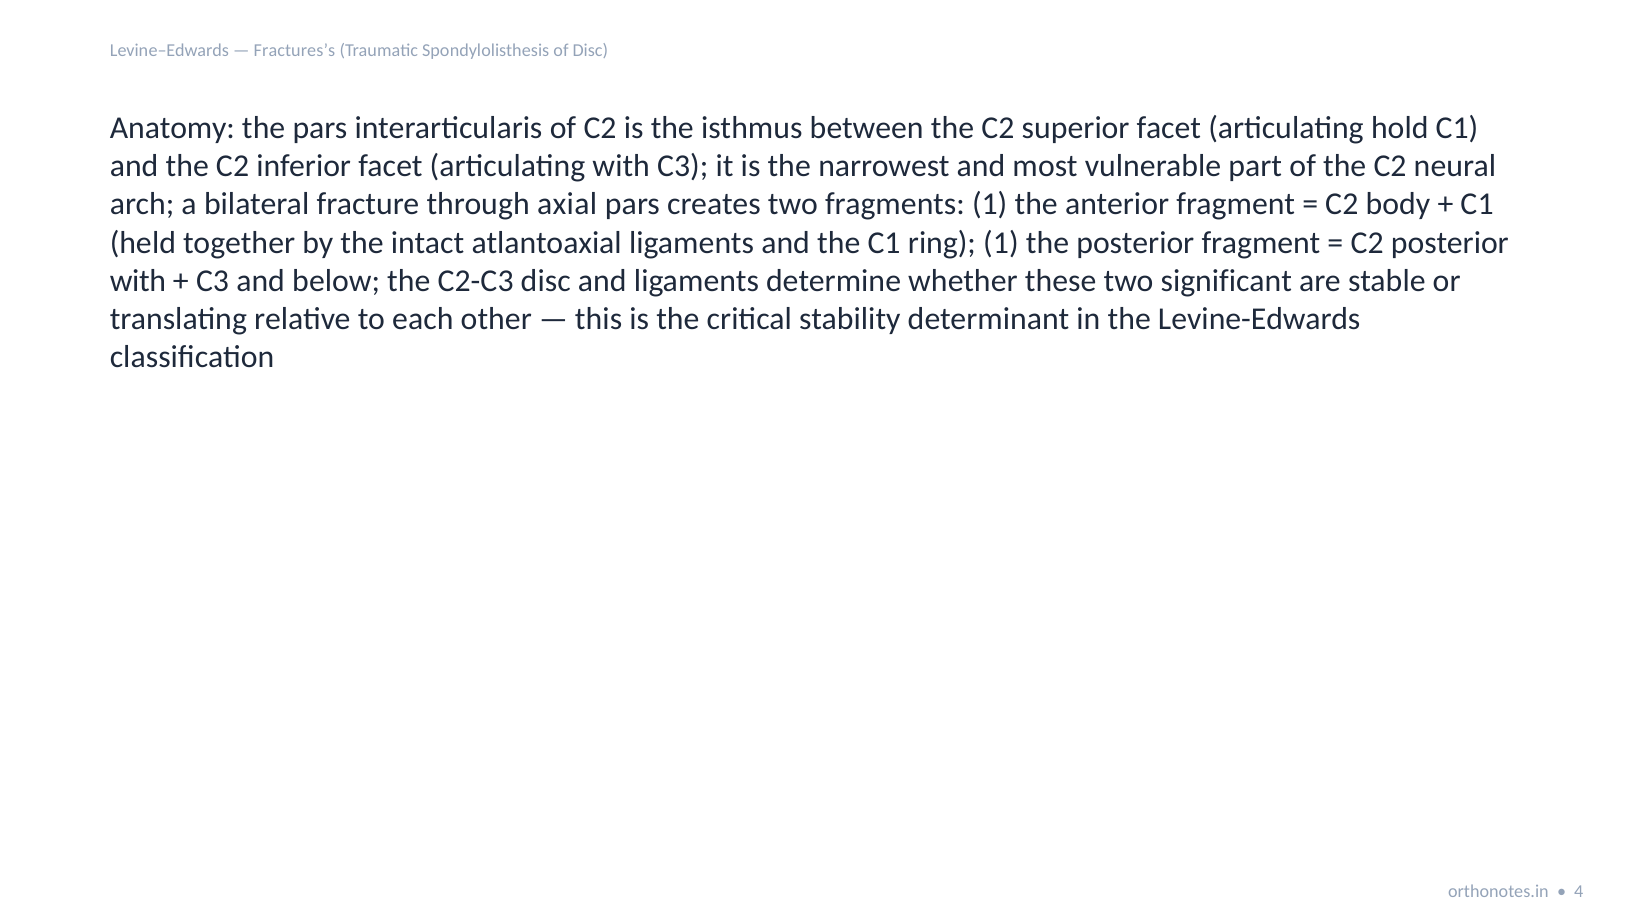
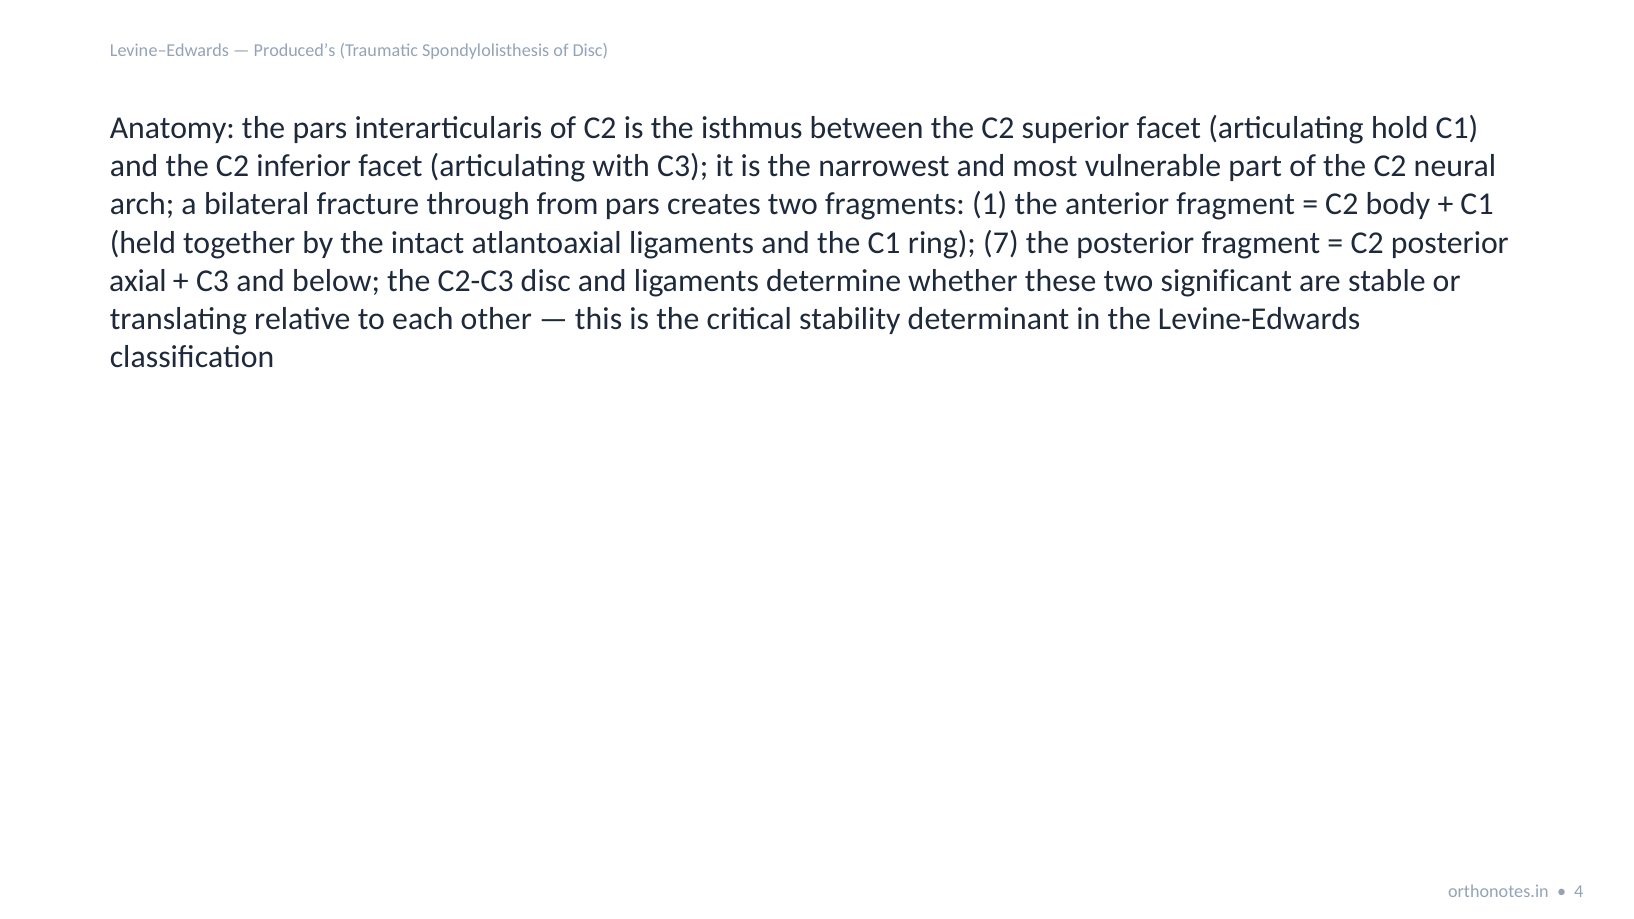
Fractures’s: Fractures’s -> Produced’s
axial: axial -> from
ring 1: 1 -> 7
with at (138, 281): with -> axial
